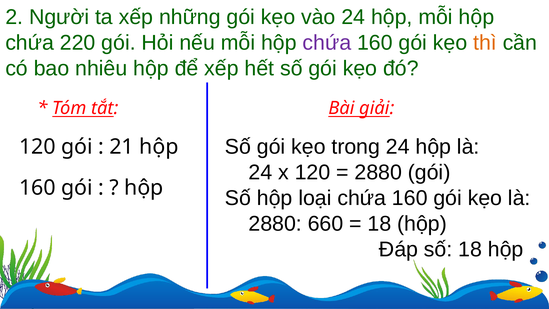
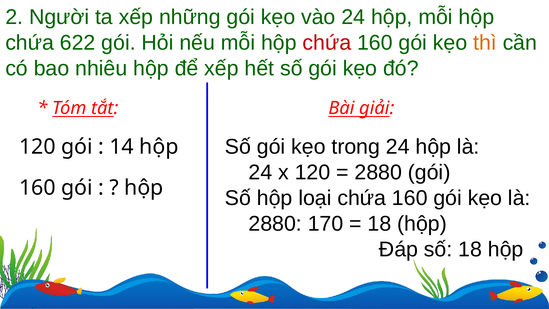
220: 220 -> 622
chứa at (327, 43) colour: purple -> red
21: 21 -> 14
660: 660 -> 170
